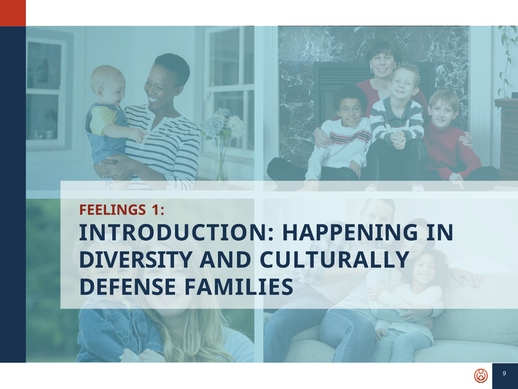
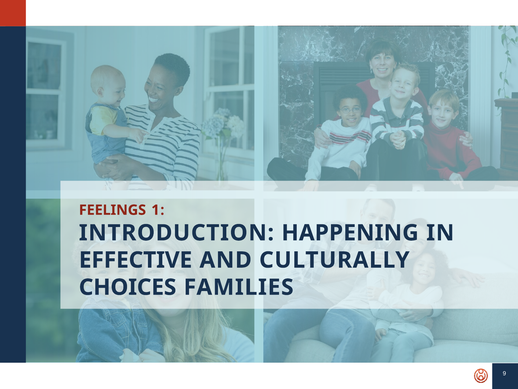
DIVERSITY: DIVERSITY -> EFFECTIVE
DEFENSE: DEFENSE -> CHOICES
